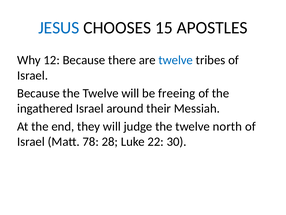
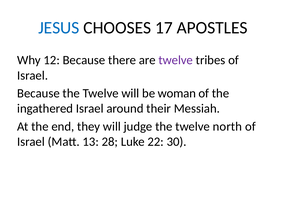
15: 15 -> 17
twelve at (176, 60) colour: blue -> purple
freeing: freeing -> woman
78: 78 -> 13
